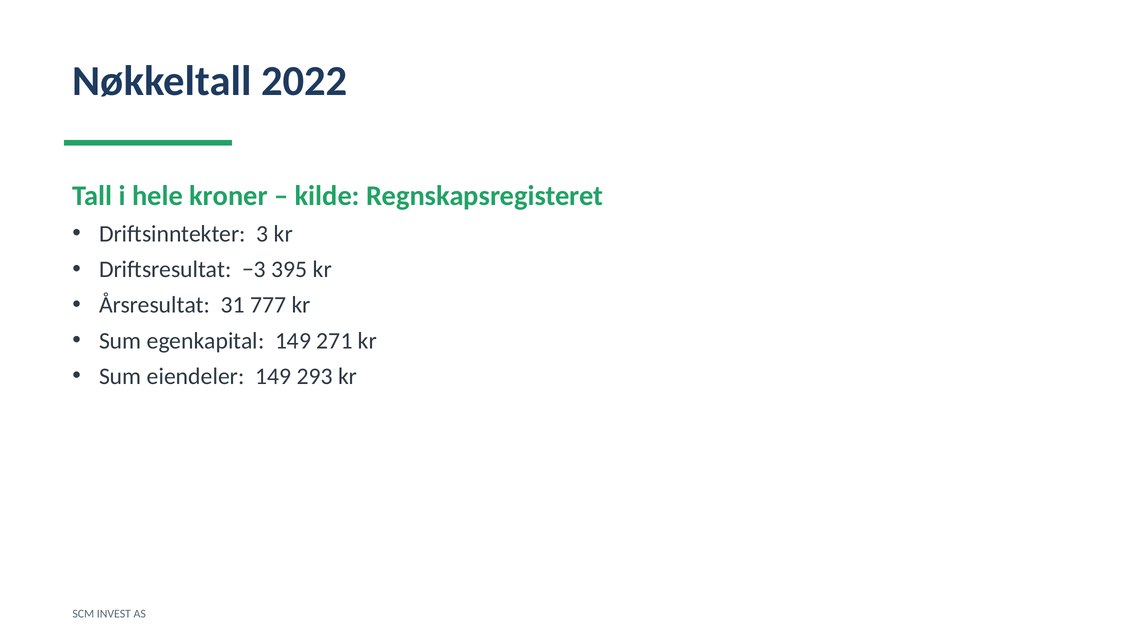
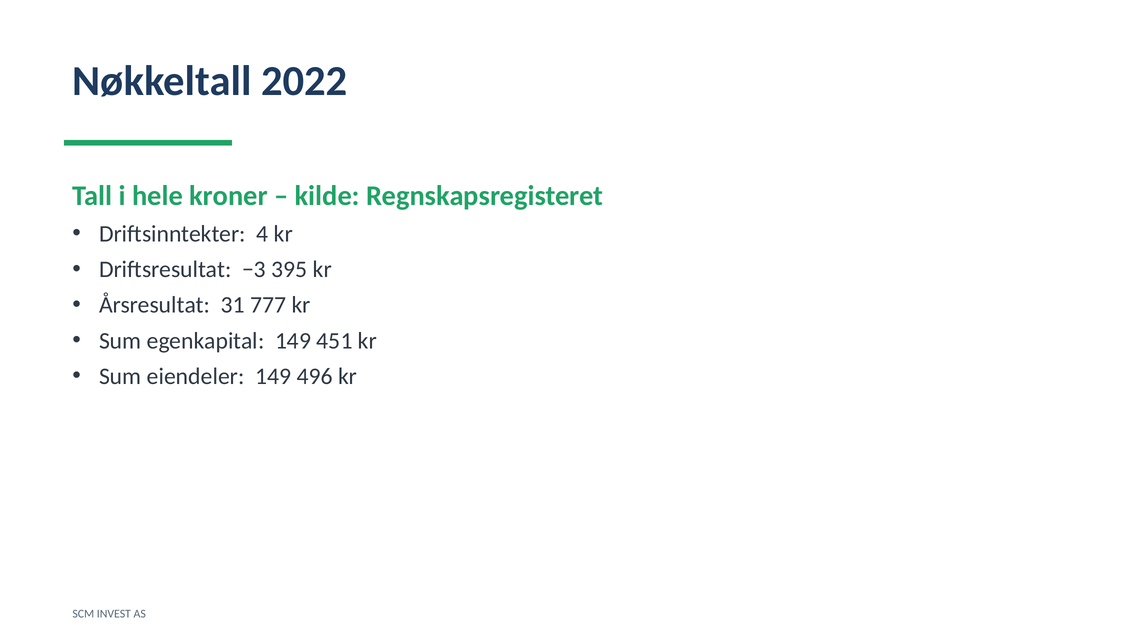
3: 3 -> 4
271: 271 -> 451
293: 293 -> 496
